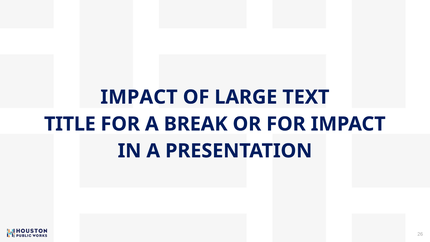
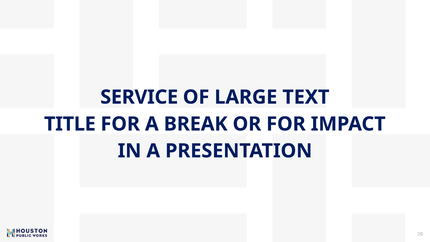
IMPACT at (139, 97): IMPACT -> SERVICE
